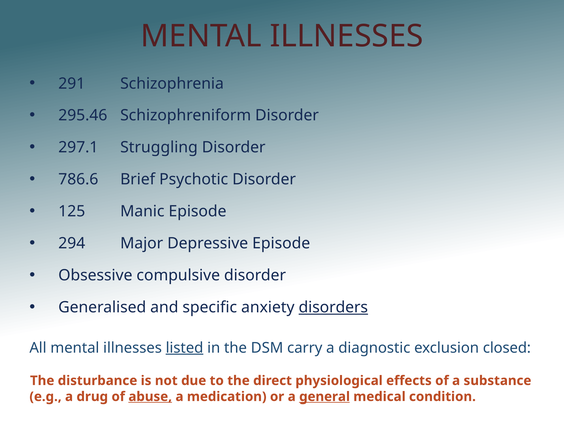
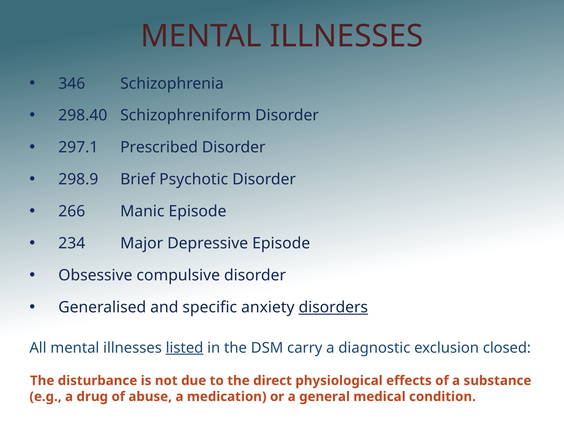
291: 291 -> 346
295.46: 295.46 -> 298.40
Struggling: Struggling -> Prescribed
786.6: 786.6 -> 298.9
125: 125 -> 266
294: 294 -> 234
abuse underline: present -> none
general underline: present -> none
